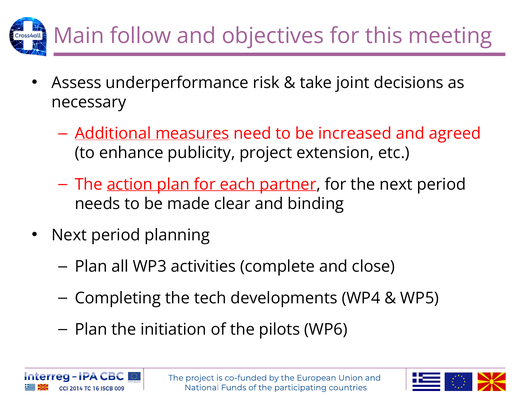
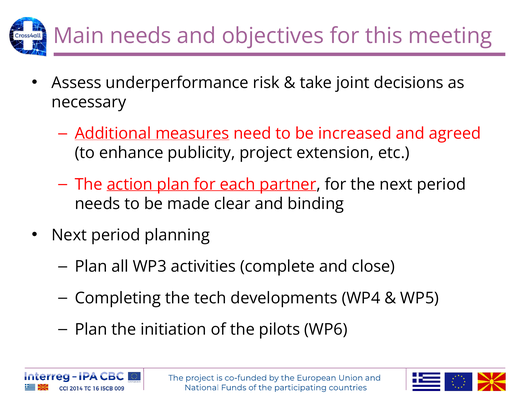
Main follow: follow -> needs
